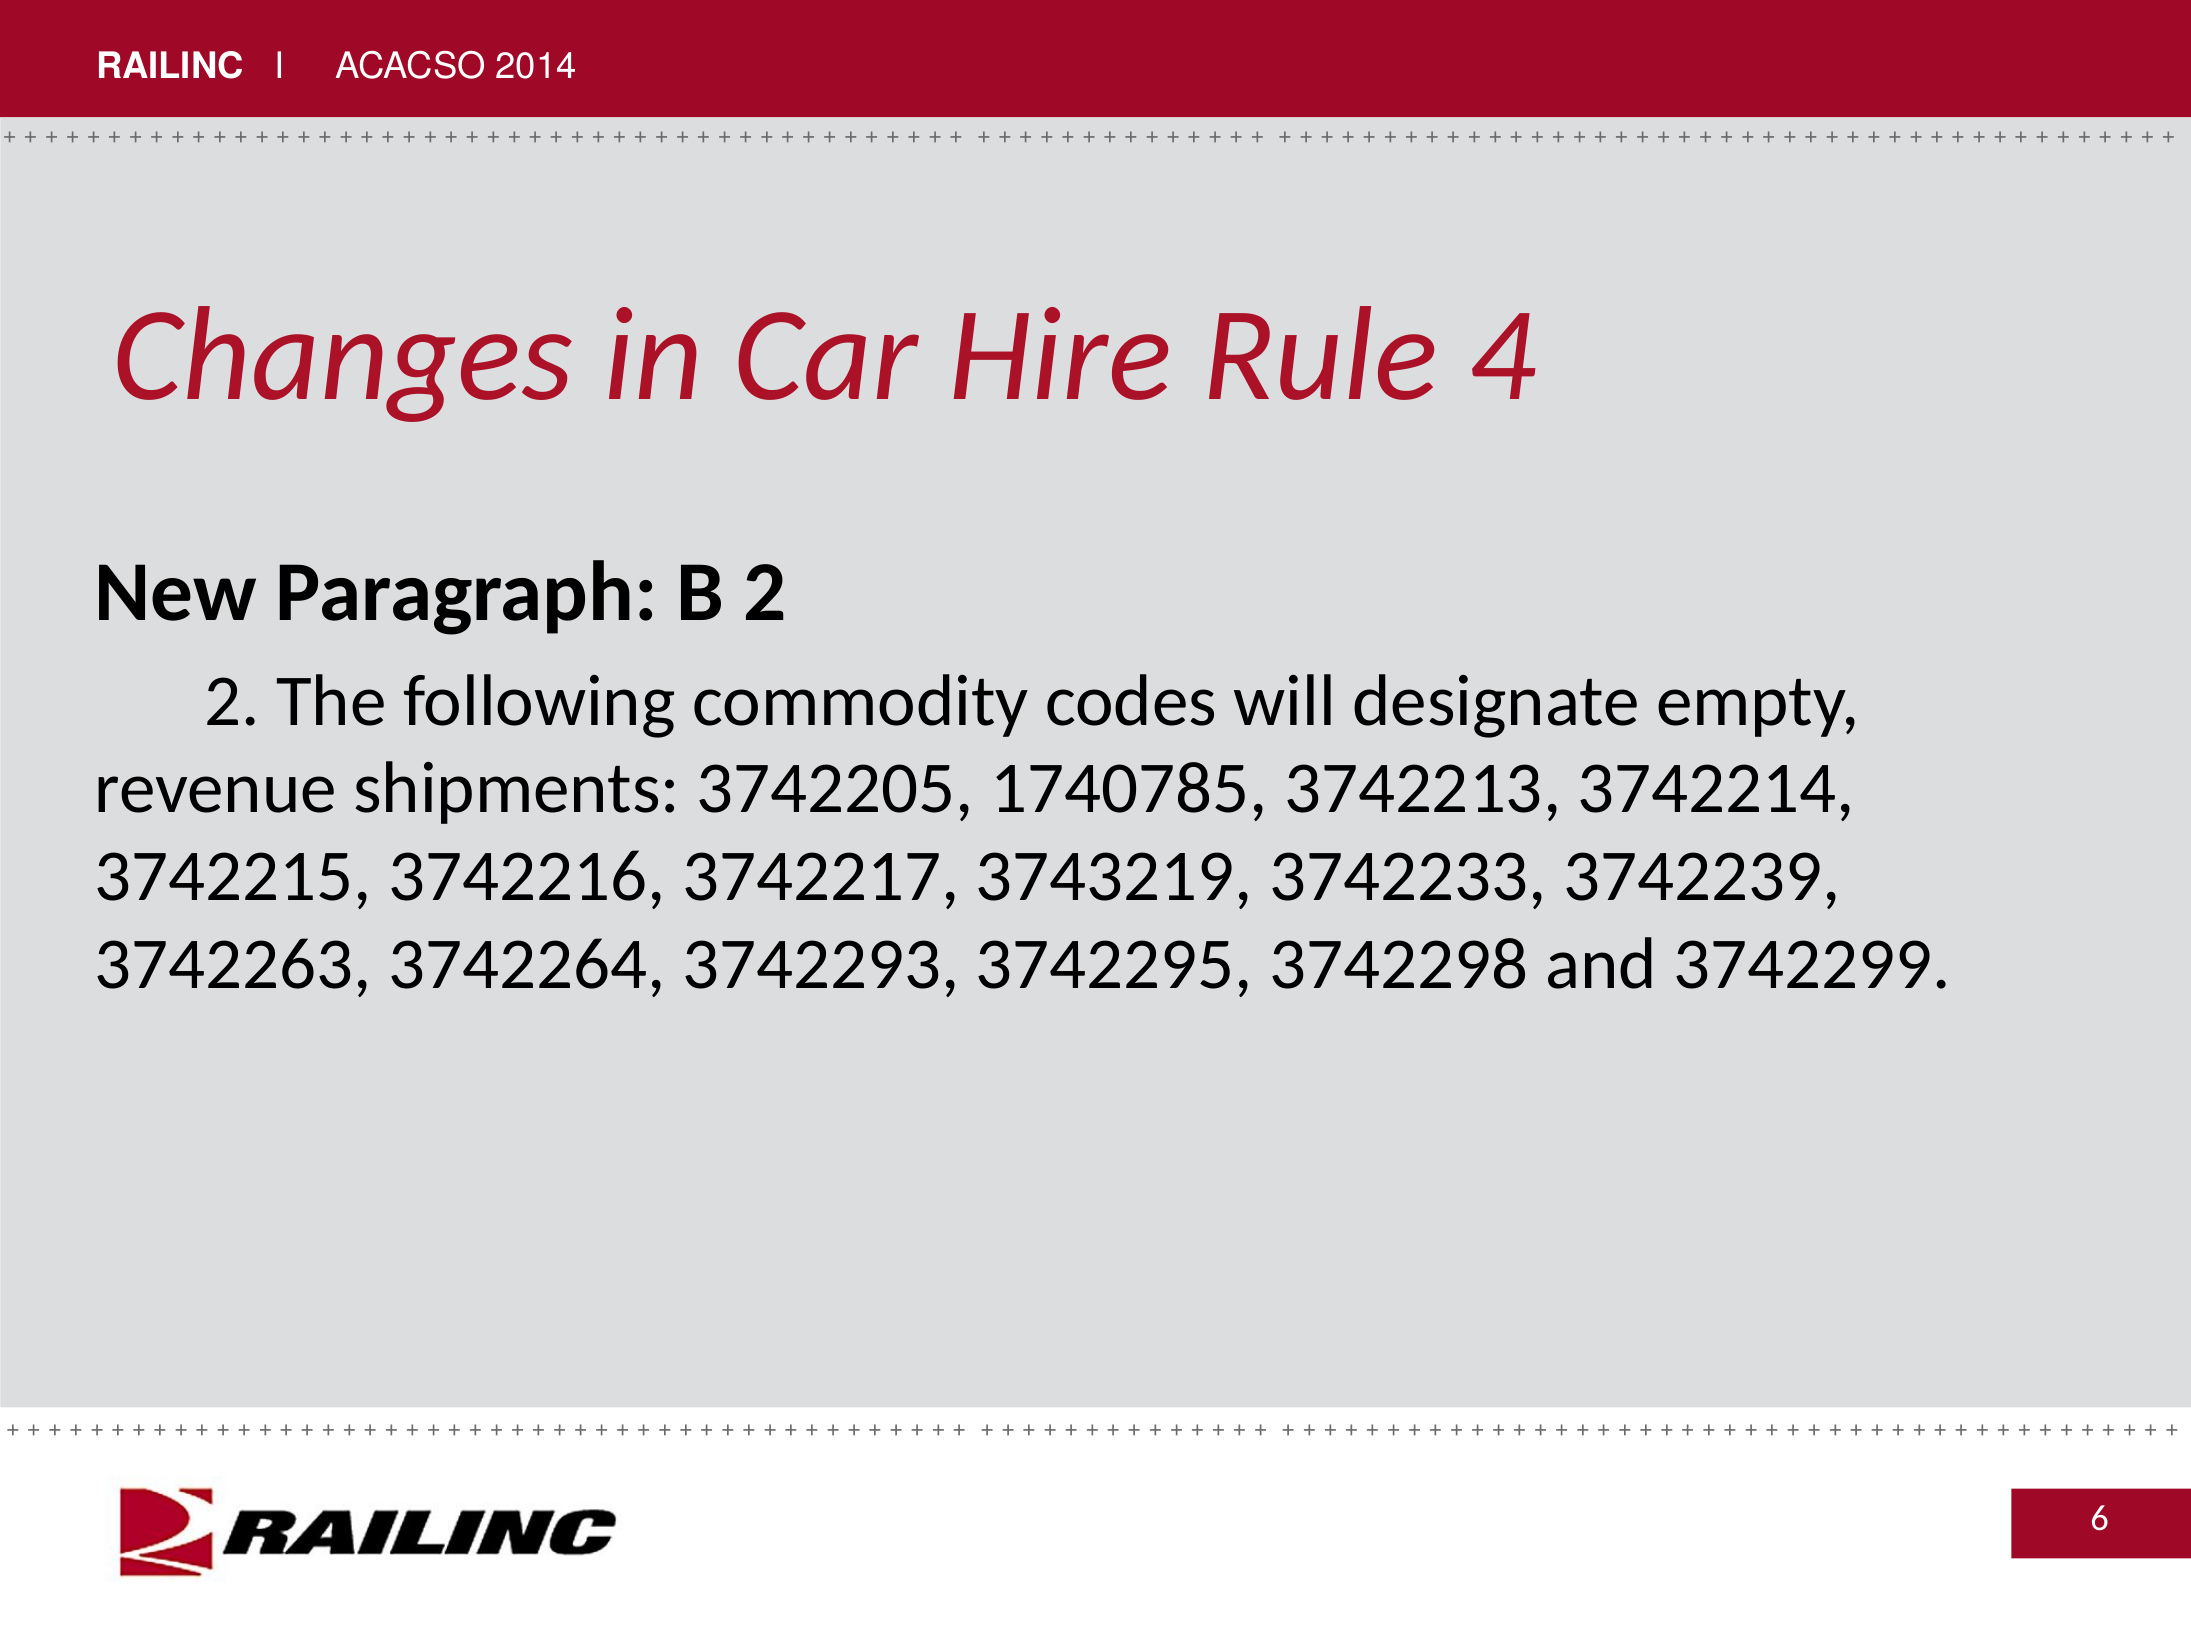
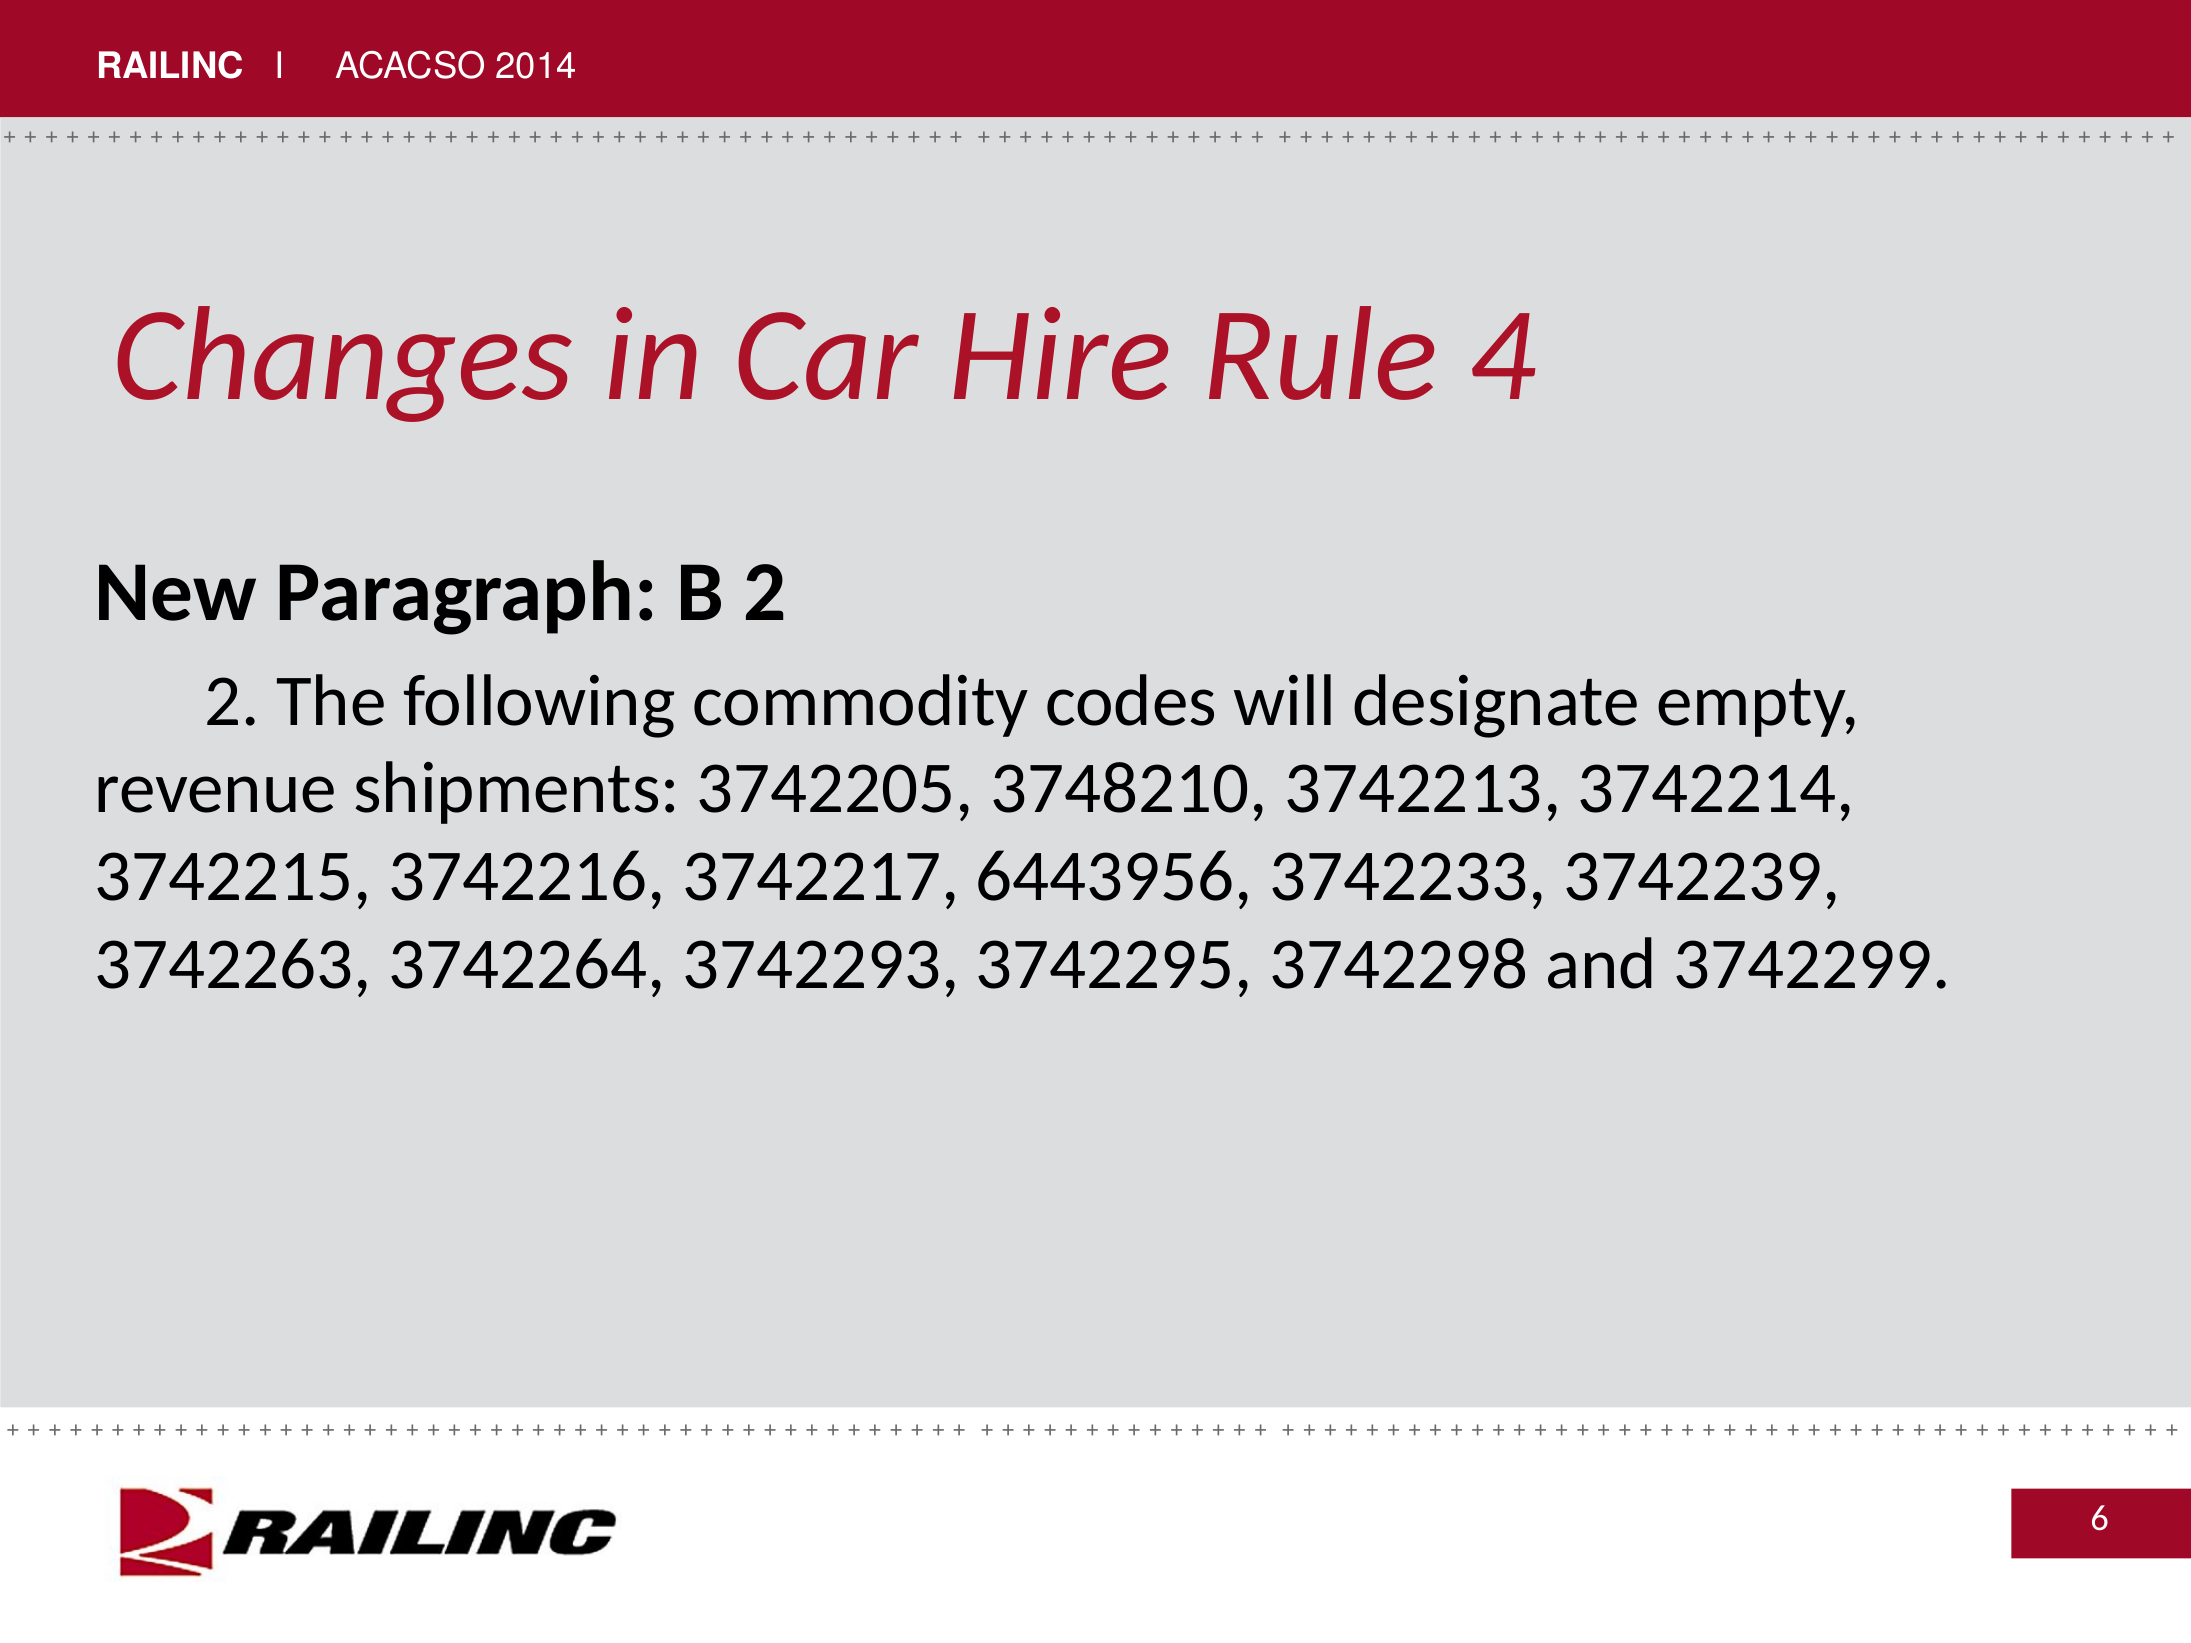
1740785: 1740785 -> 3748210
3743219: 3743219 -> 6443956
